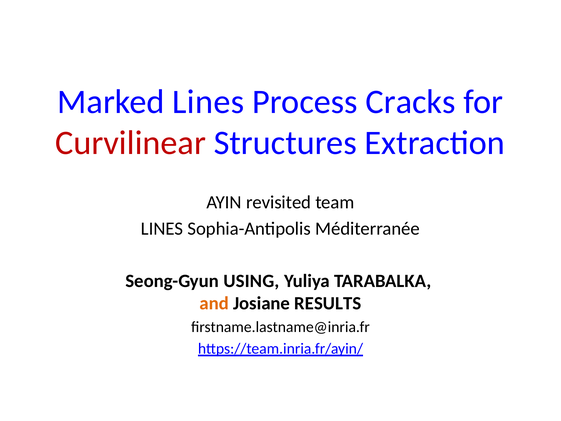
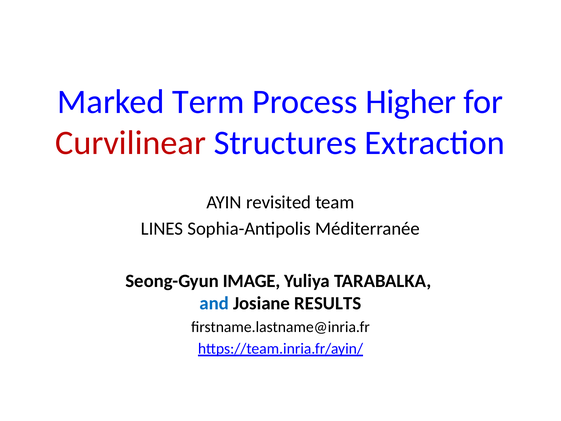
Marked Lines: Lines -> Term
Cracks: Cracks -> Higher
USING: USING -> IMAGE
and colour: orange -> blue
